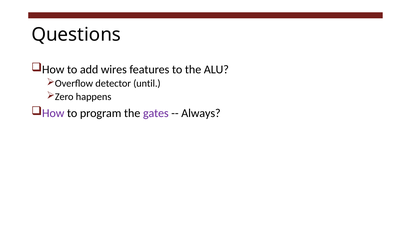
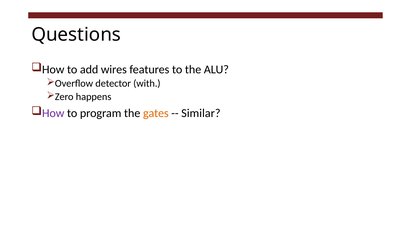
until: until -> with
gates colour: purple -> orange
Always: Always -> Similar
